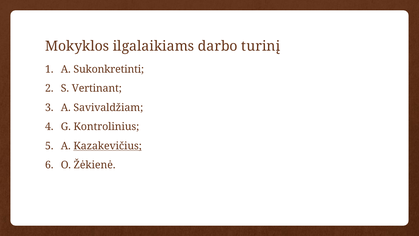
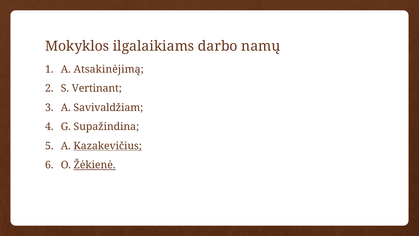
turinį: turinį -> namų
Sukonkretinti: Sukonkretinti -> Atsakinėjimą
Kontrolinius: Kontrolinius -> Supažindina
Žėkienė underline: none -> present
